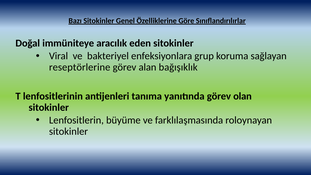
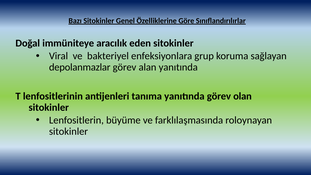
reseptörlerine: reseptörlerine -> depolanmazlar
alan bağışıklık: bağışıklık -> yanıtında
